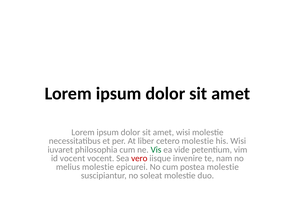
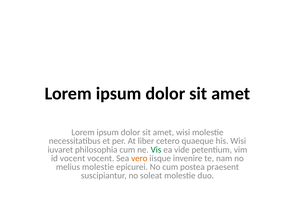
cetero molestie: molestie -> quaeque
vero colour: red -> orange
postea molestie: molestie -> praesent
